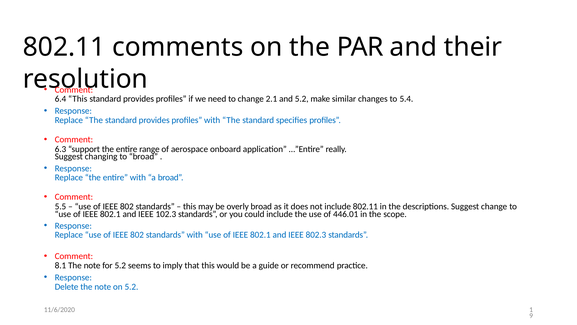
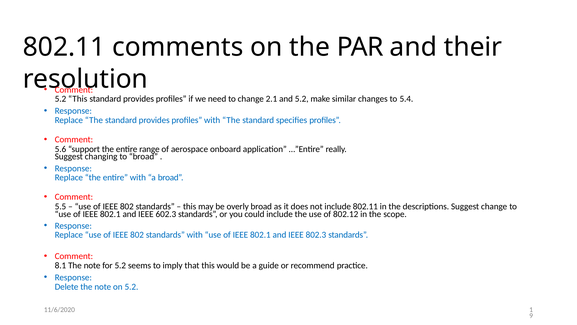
6.4 at (60, 99): 6.4 -> 5.2
6.3: 6.3 -> 5.6
102.3: 102.3 -> 602.3
446.01: 446.01 -> 802.12
